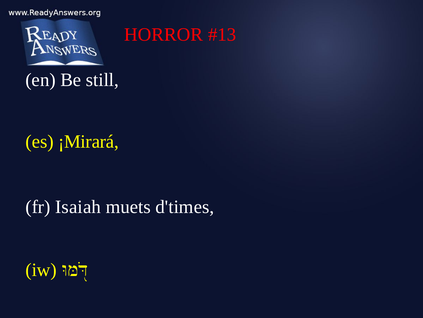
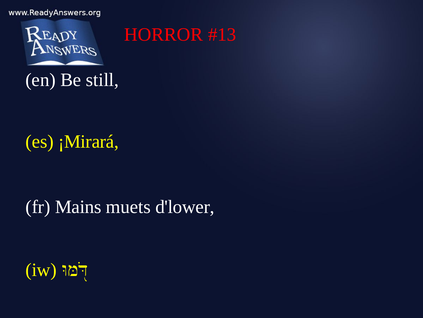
Isaiah: Isaiah -> Mains
d'times: d'times -> d'lower
